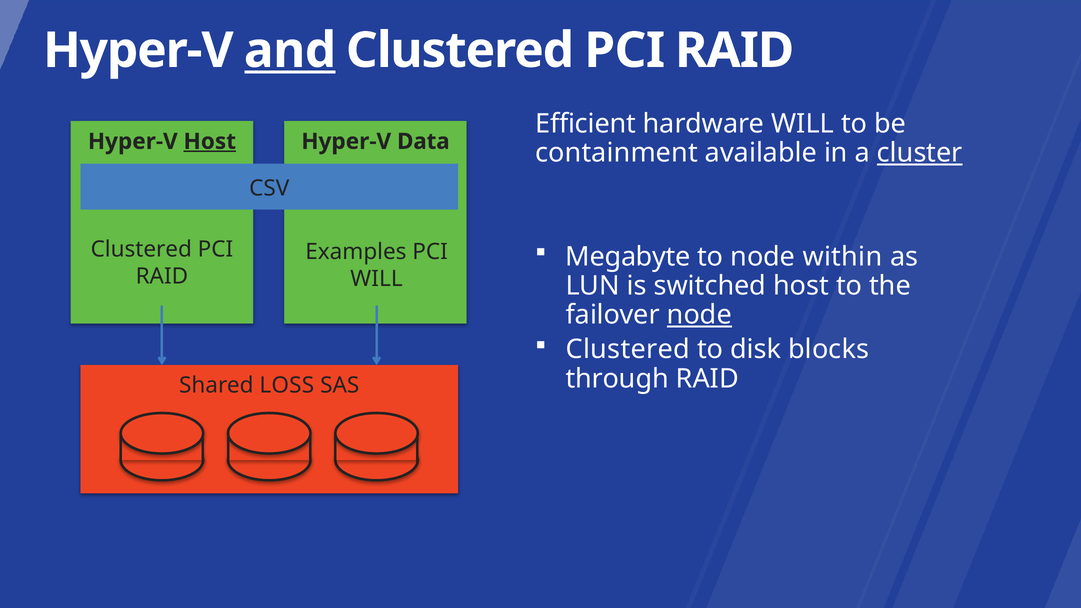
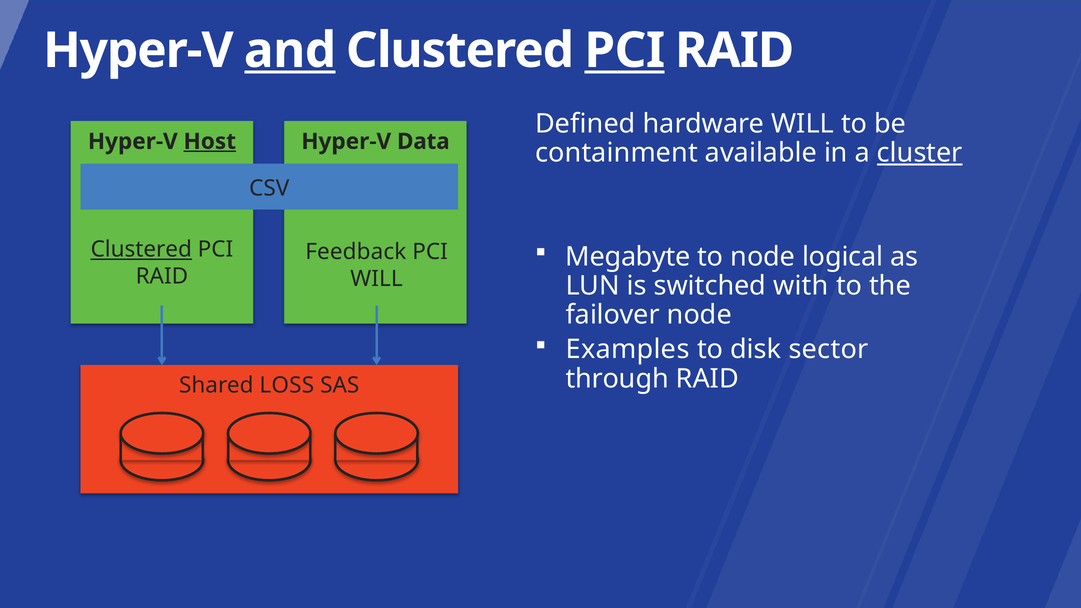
PCI at (625, 51) underline: none -> present
Efficient: Efficient -> Defined
Clustered at (141, 250) underline: none -> present
within: within -> logical
Examples: Examples -> Feedback
switched host: host -> with
node at (699, 315) underline: present -> none
Clustered at (628, 350): Clustered -> Examples
blocks: blocks -> sector
